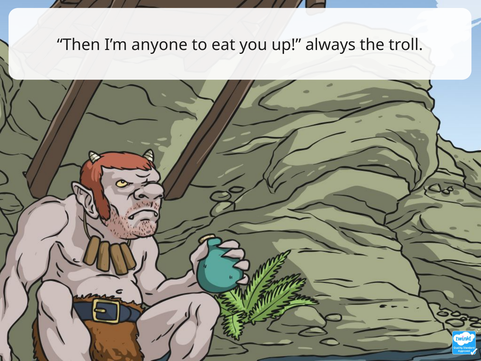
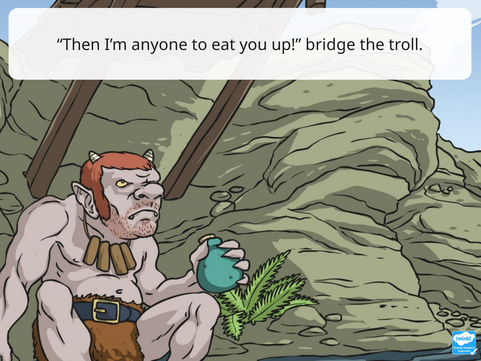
always: always -> bridge
